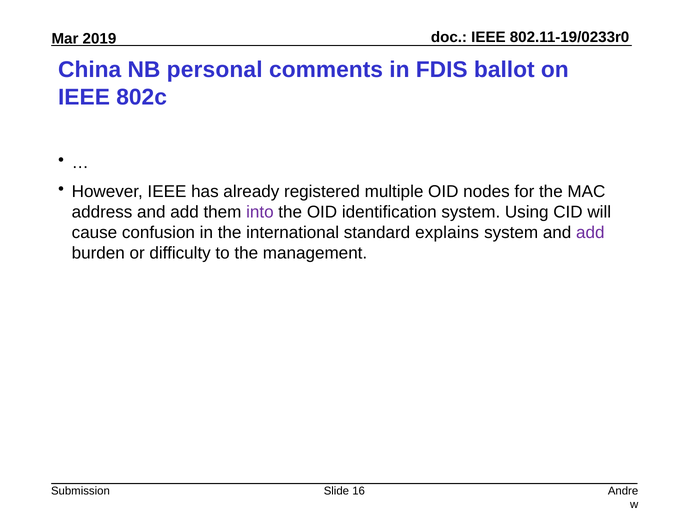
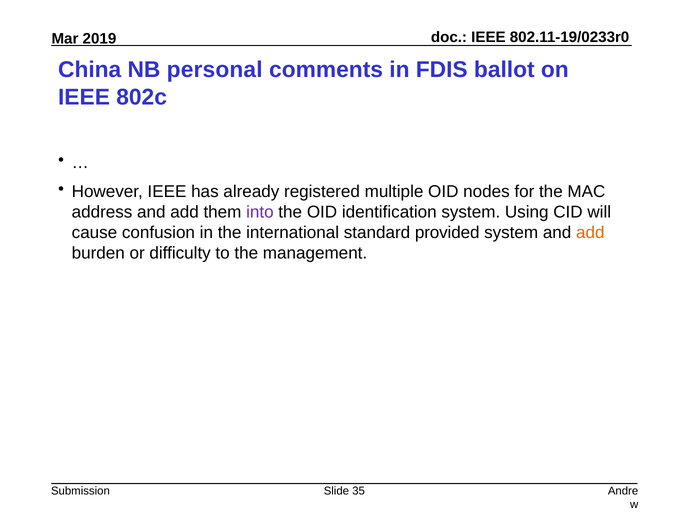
explains: explains -> provided
add at (590, 233) colour: purple -> orange
16: 16 -> 35
